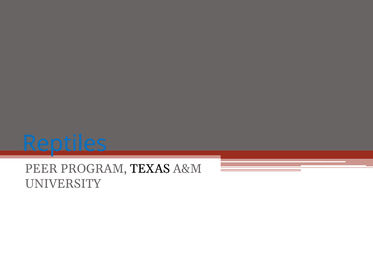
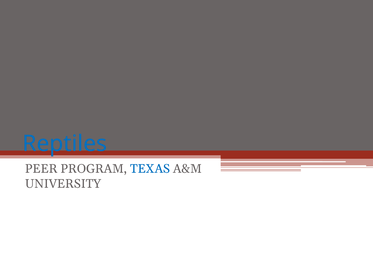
TEXAS colour: black -> blue
